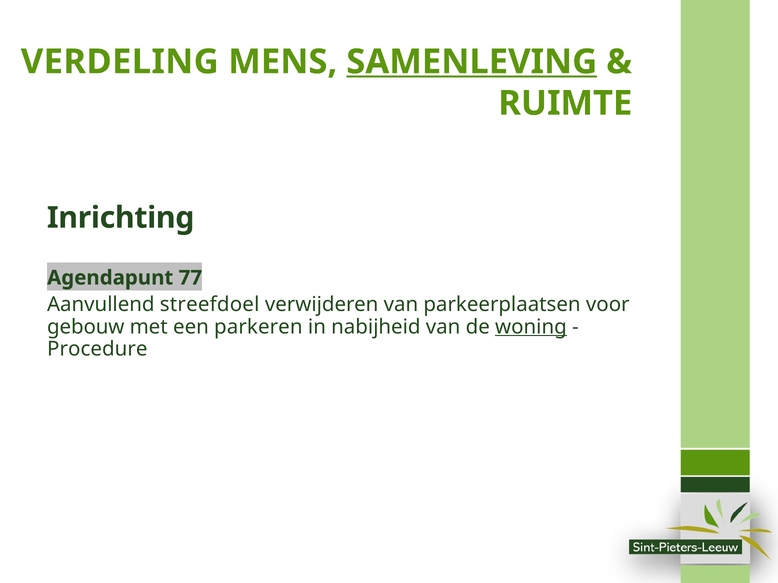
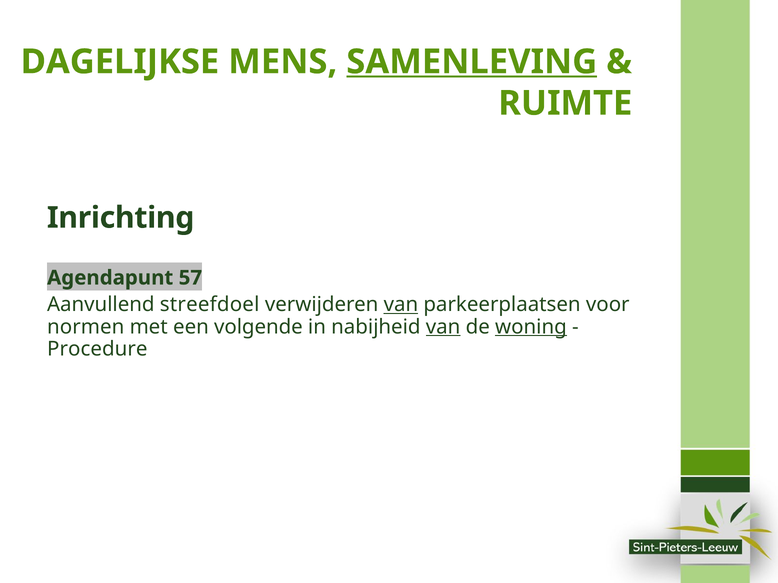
VERDELING: VERDELING -> DAGELIJKSE
77: 77 -> 57
van at (401, 305) underline: none -> present
gebouw: gebouw -> normen
parkeren: parkeren -> volgende
van at (443, 327) underline: none -> present
